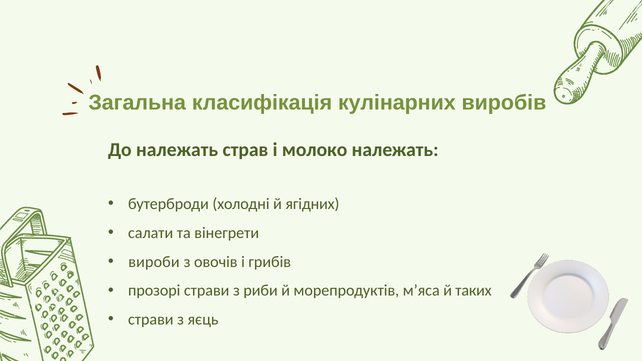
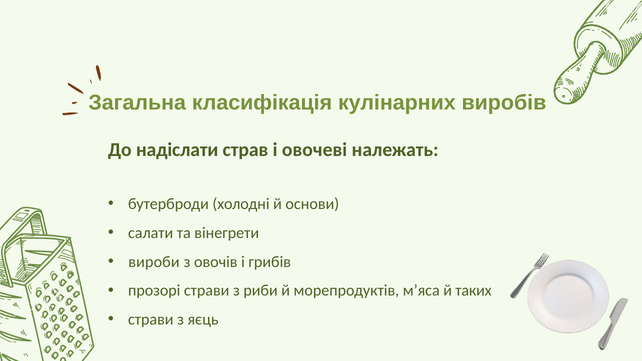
До належать: належать -> надіслати
молоко: молоко -> овочеві
ягідних: ягідних -> основи
